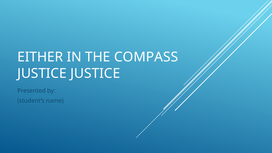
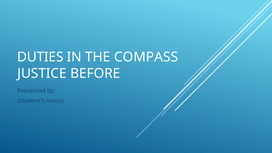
EITHER: EITHER -> DUTIES
JUSTICE JUSTICE: JUSTICE -> BEFORE
